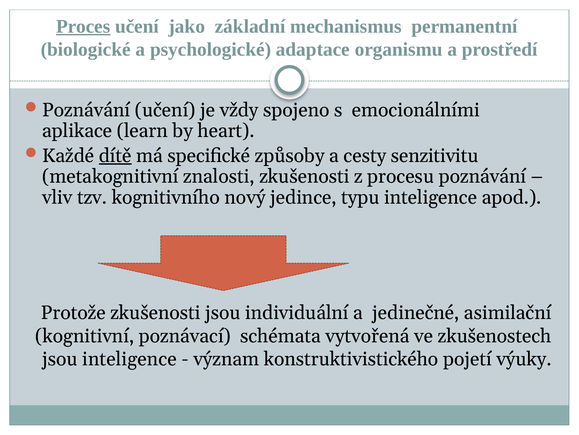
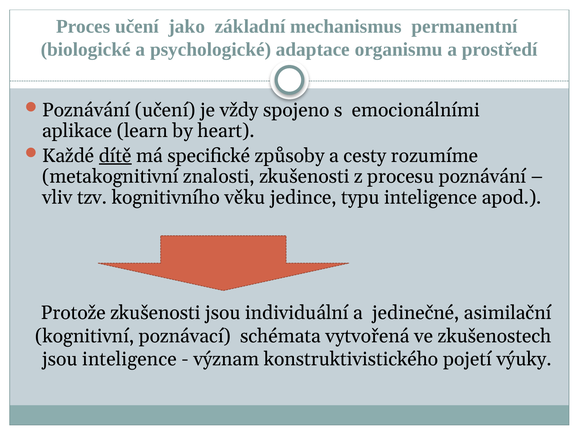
Proces underline: present -> none
senzitivitu: senzitivitu -> rozumíme
nový: nový -> věku
